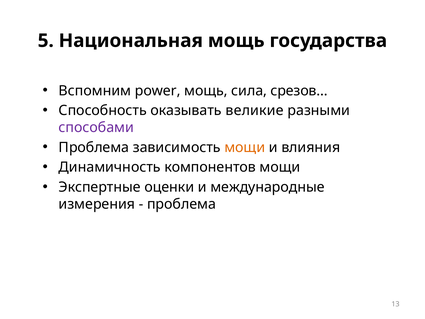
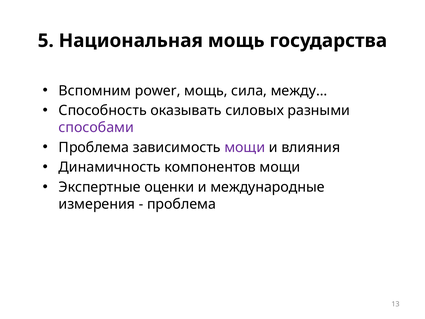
срезов…: срезов… -> между…
великие: великие -> силовых
мощи at (245, 147) colour: orange -> purple
